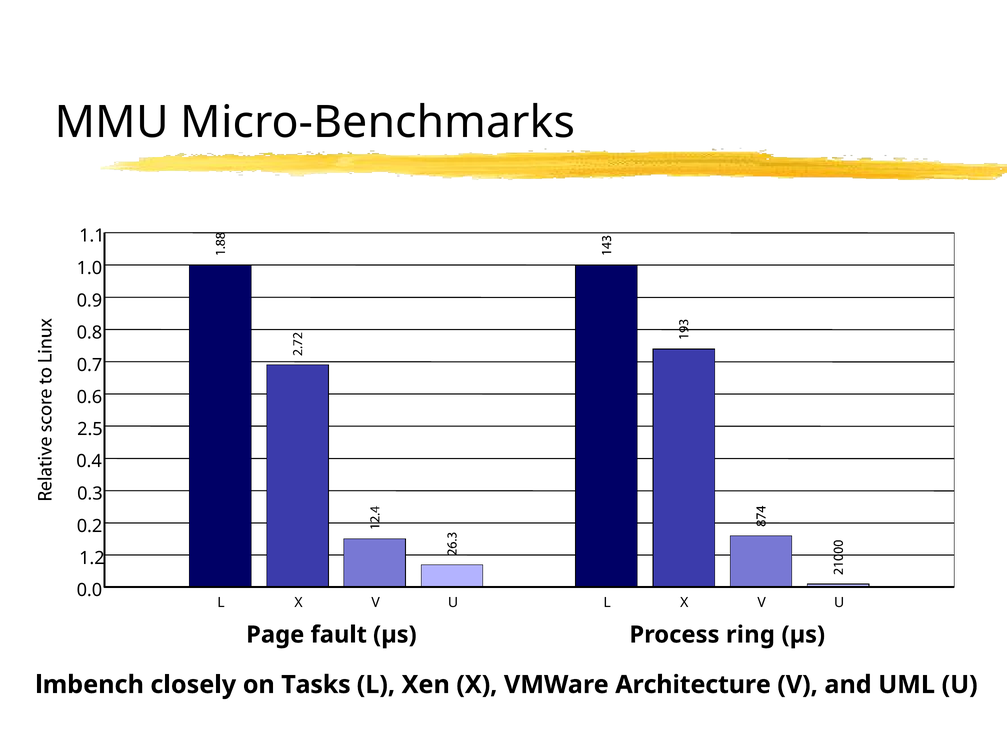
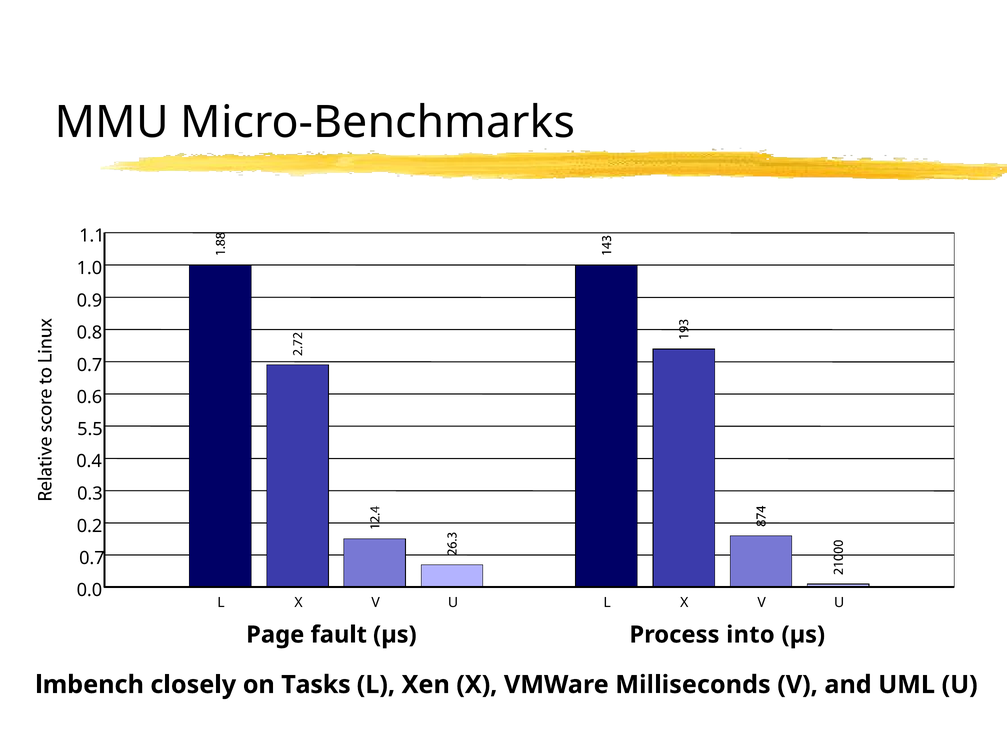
2.5: 2.5 -> 5.5
1.2 at (92, 558): 1.2 -> 0.7
ring: ring -> into
Architecture: Architecture -> Milliseconds
